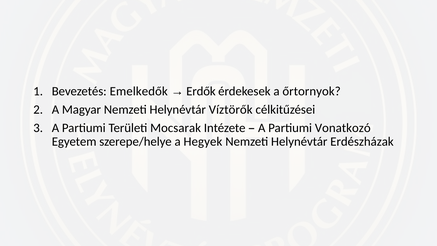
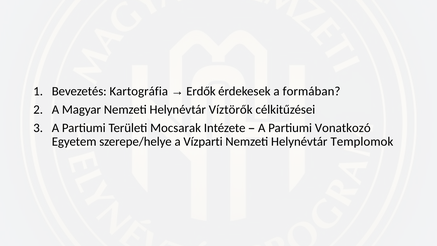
Emelkedők: Emelkedők -> Kartográfia
őrtornyok: őrtornyok -> formában
Hegyek: Hegyek -> Vízparti
Erdészházak: Erdészházak -> Templomok
